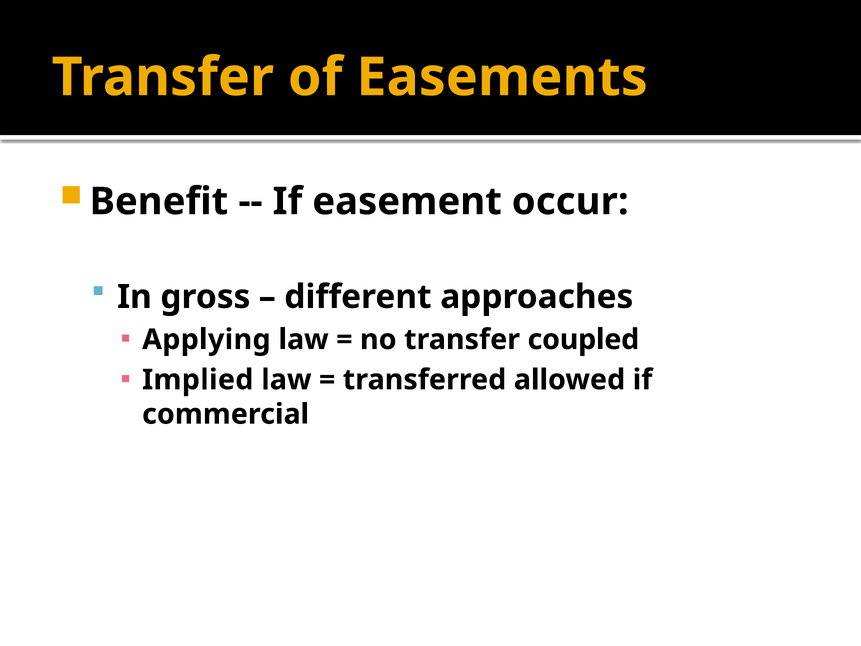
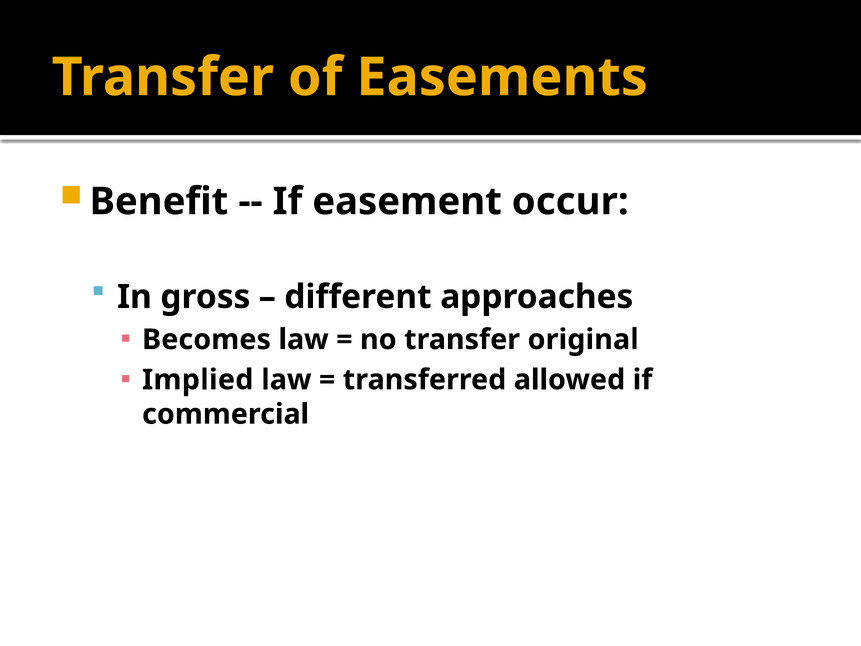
Applying: Applying -> Becomes
coupled: coupled -> original
